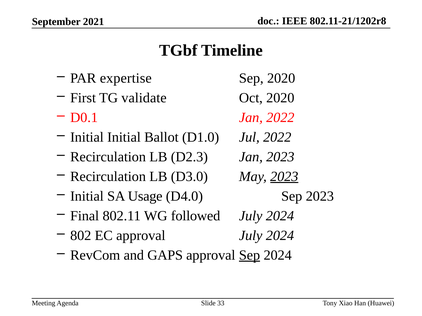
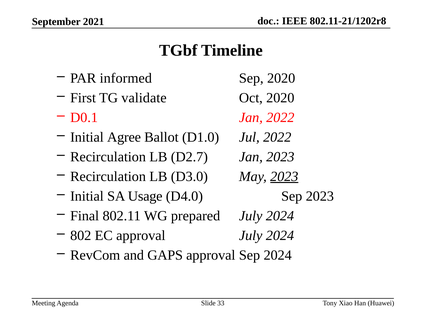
expertise: expertise -> informed
Initial Initial: Initial -> Agree
D2.3: D2.3 -> D2.7
followed: followed -> prepared
Sep at (250, 256) underline: present -> none
